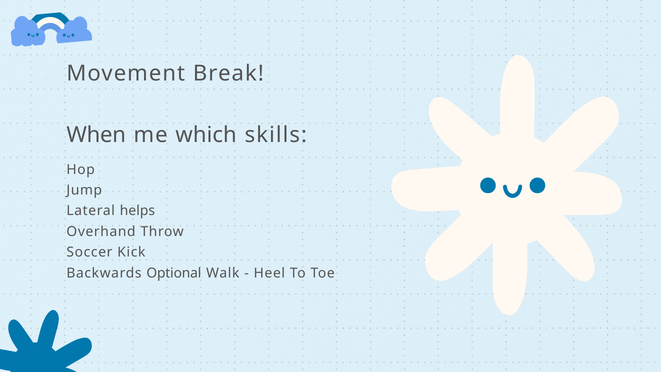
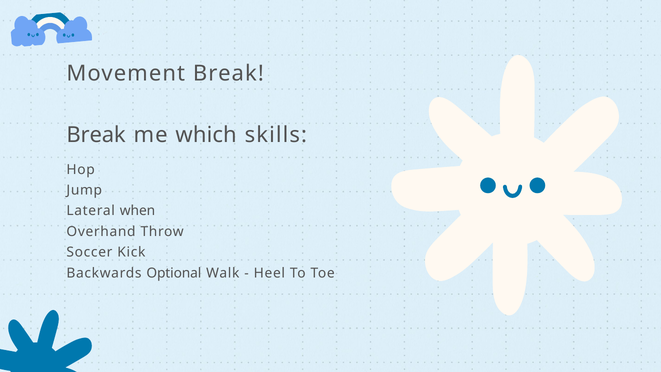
When at (96, 135): When -> Break
helps: helps -> when
